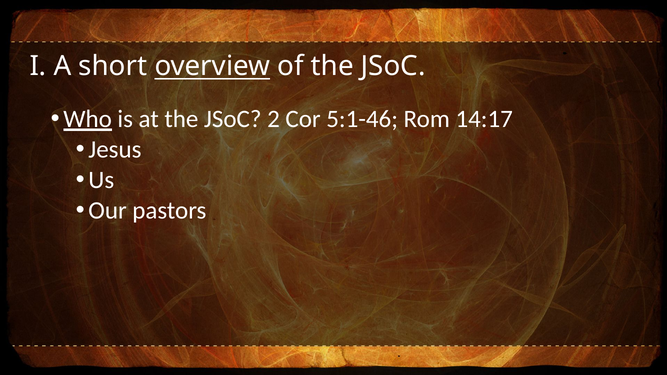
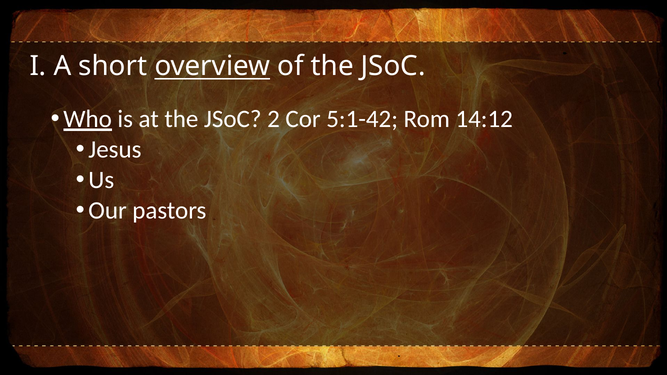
5:1-46: 5:1-46 -> 5:1-42
14:17: 14:17 -> 14:12
